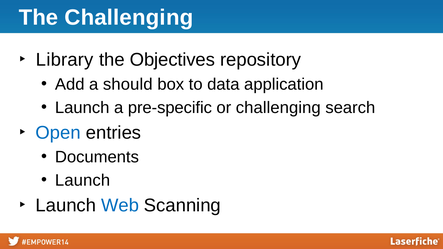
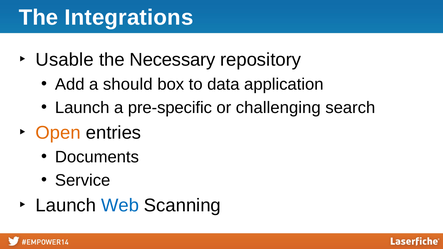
The Challenging: Challenging -> Integrations
Library: Library -> Usable
Objectives: Objectives -> Necessary
Open colour: blue -> orange
Launch at (83, 181): Launch -> Service
